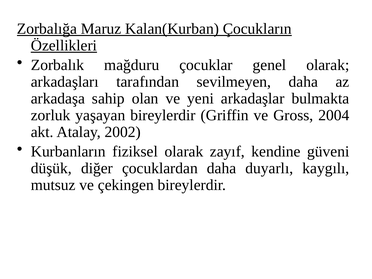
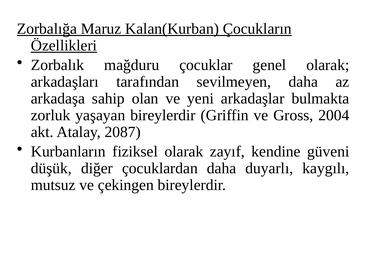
2002: 2002 -> 2087
